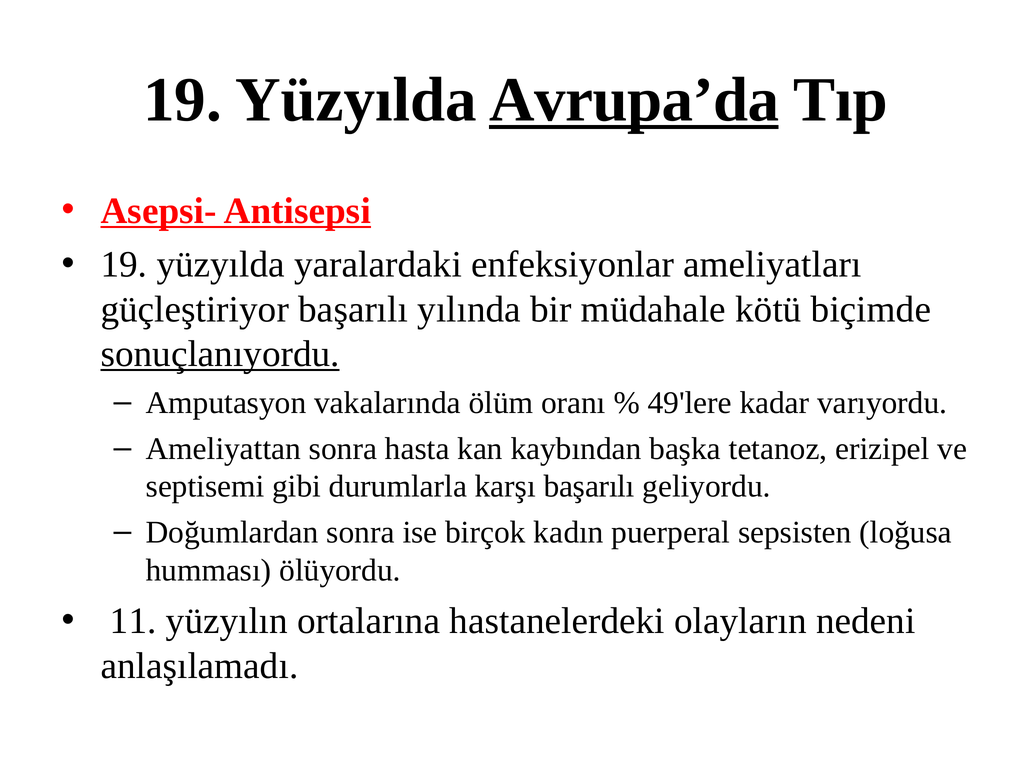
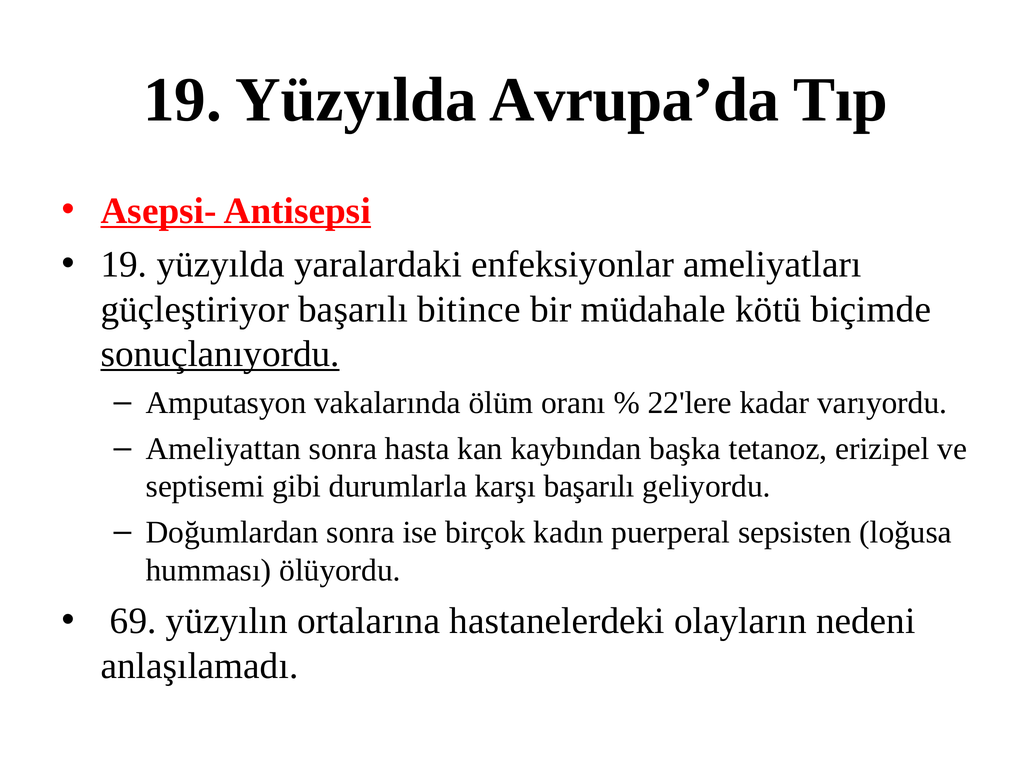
Avrupa’da underline: present -> none
yılında: yılında -> bitince
49'lere: 49'lere -> 22'lere
11: 11 -> 69
